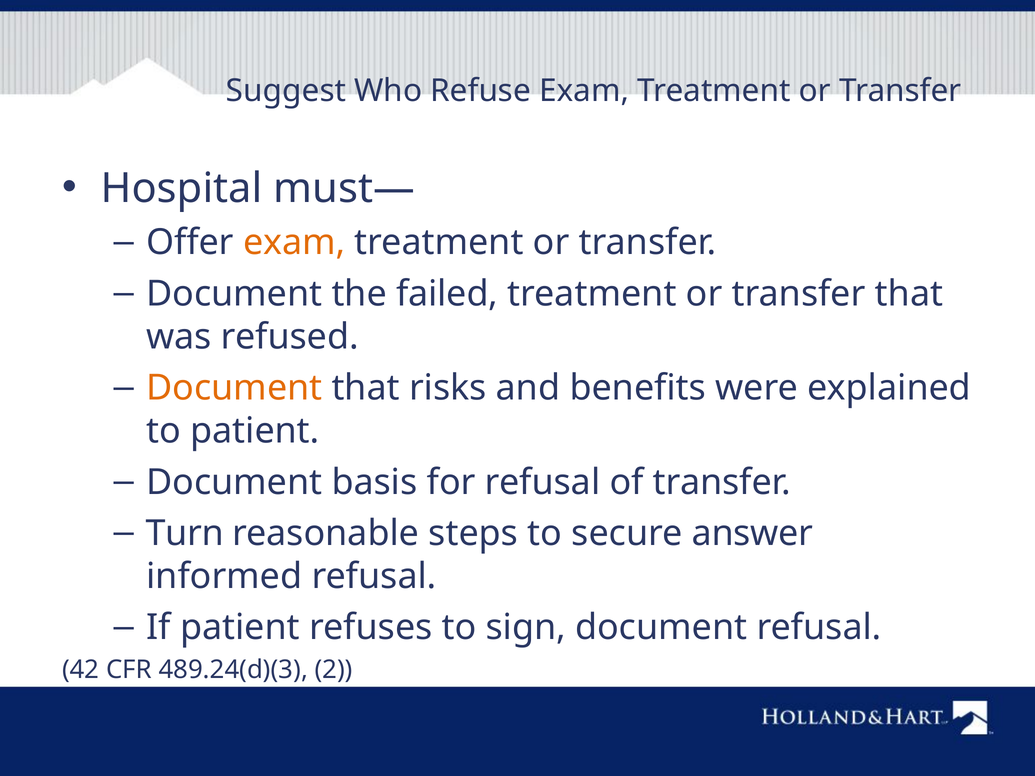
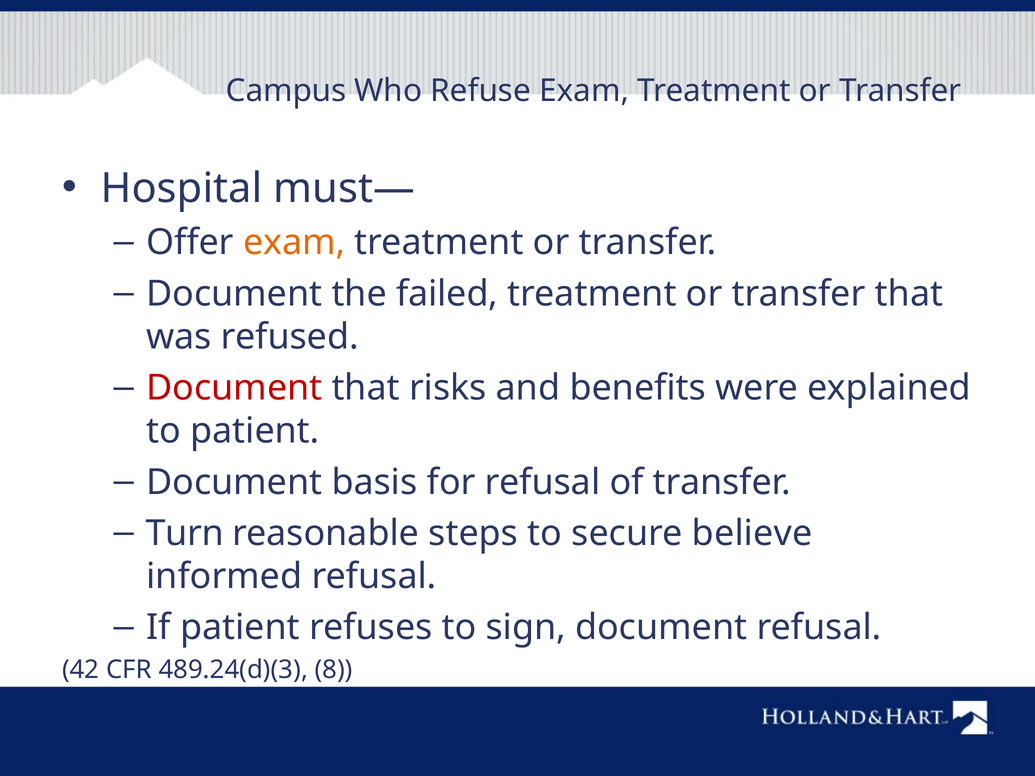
Suggest: Suggest -> Campus
Document at (234, 388) colour: orange -> red
answer: answer -> believe
2: 2 -> 8
